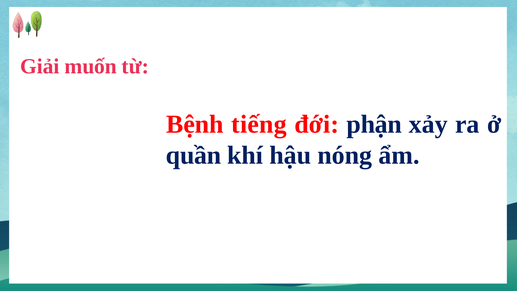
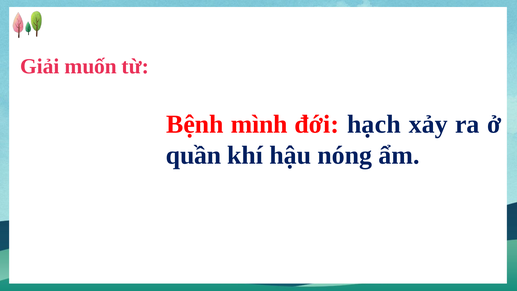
tiếng: tiếng -> mình
phận: phận -> hạch
